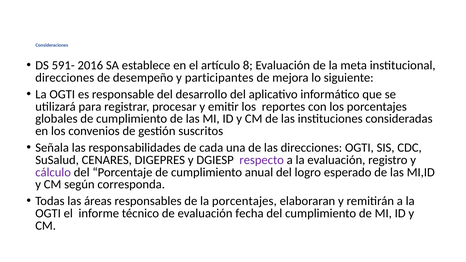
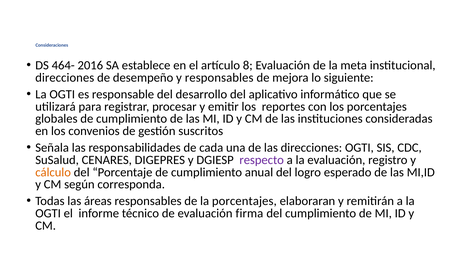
591-: 591- -> 464-
y participantes: participantes -> responsables
cálculo colour: purple -> orange
fecha: fecha -> firma
